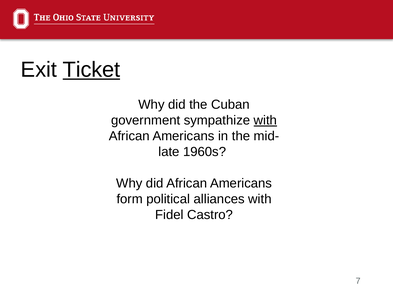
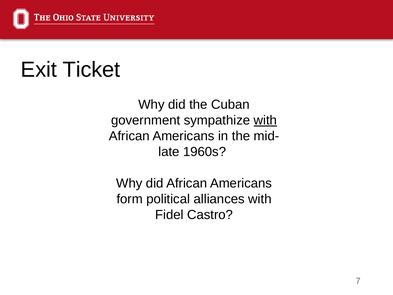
Ticket underline: present -> none
